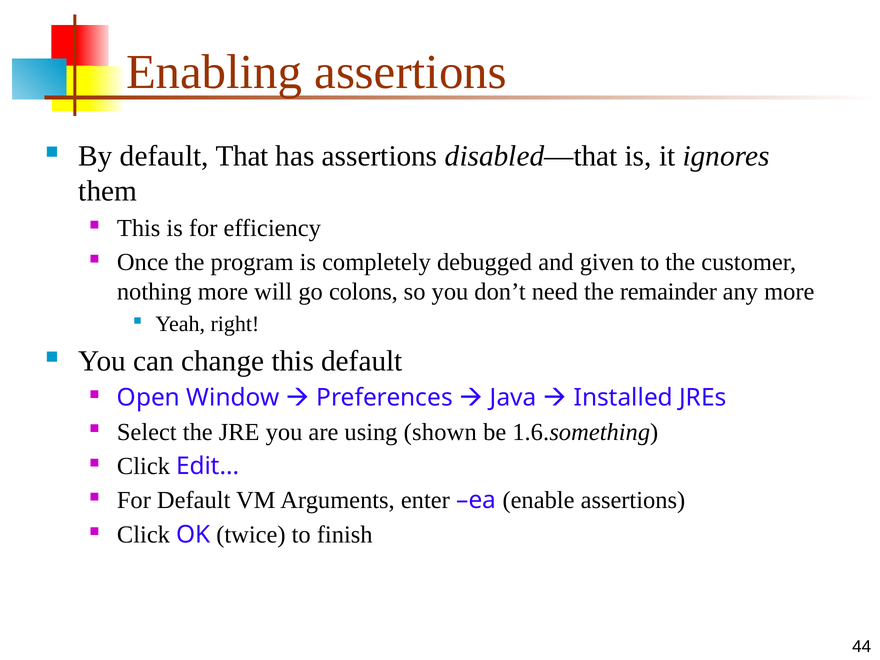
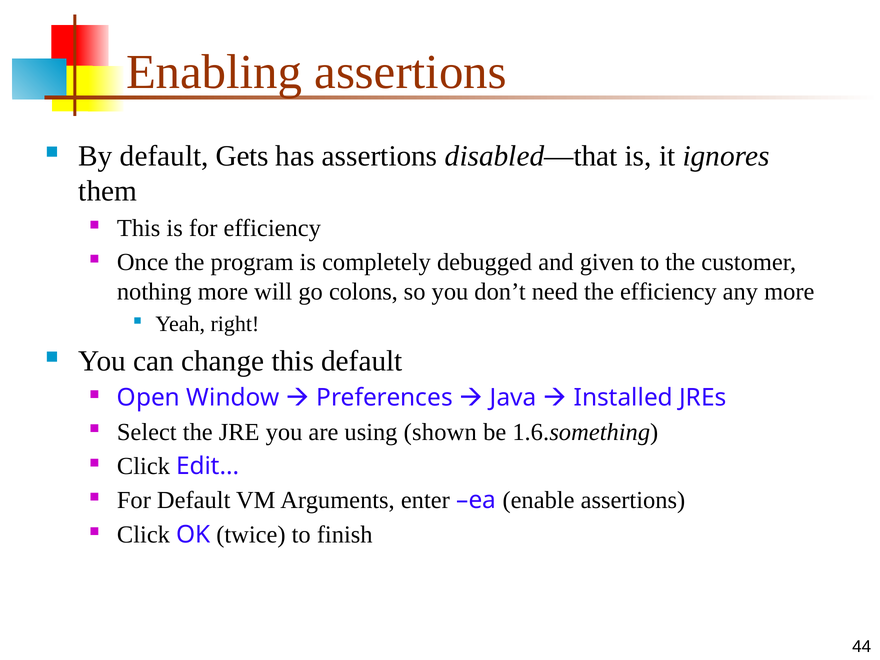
That: That -> Gets
the remainder: remainder -> efficiency
